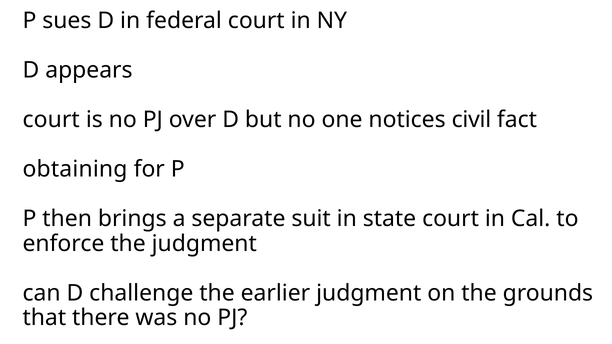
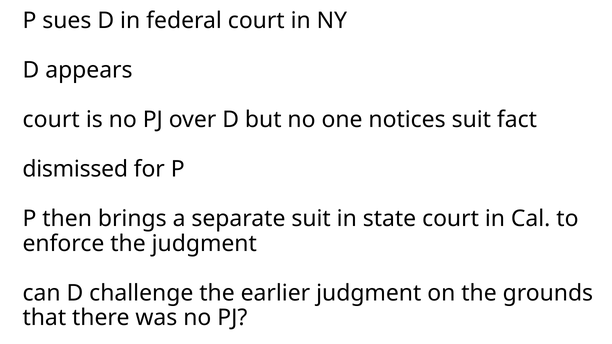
notices civil: civil -> suit
obtaining: obtaining -> dismissed
